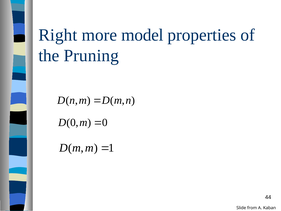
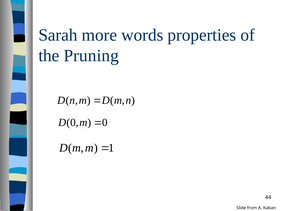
Right: Right -> Sarah
model: model -> words
